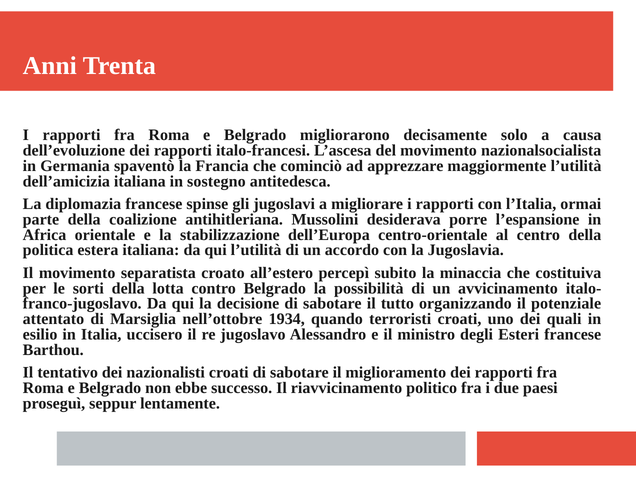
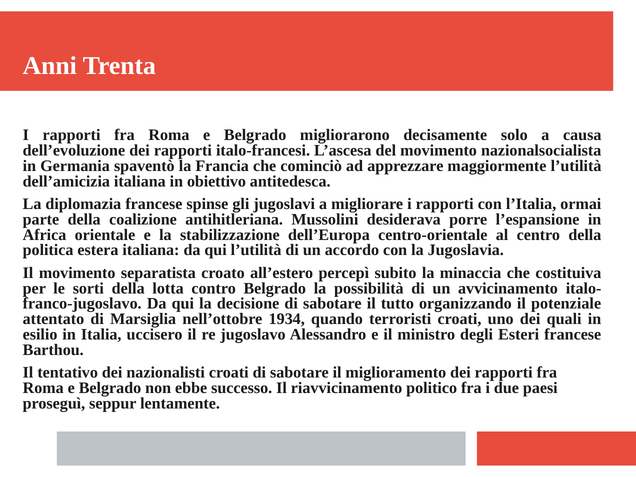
sostegno: sostegno -> obiettivo
